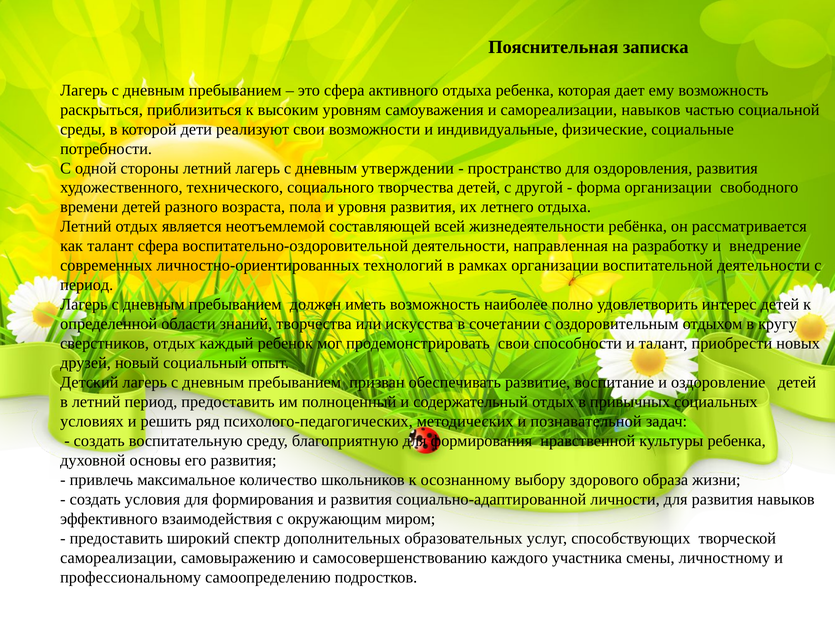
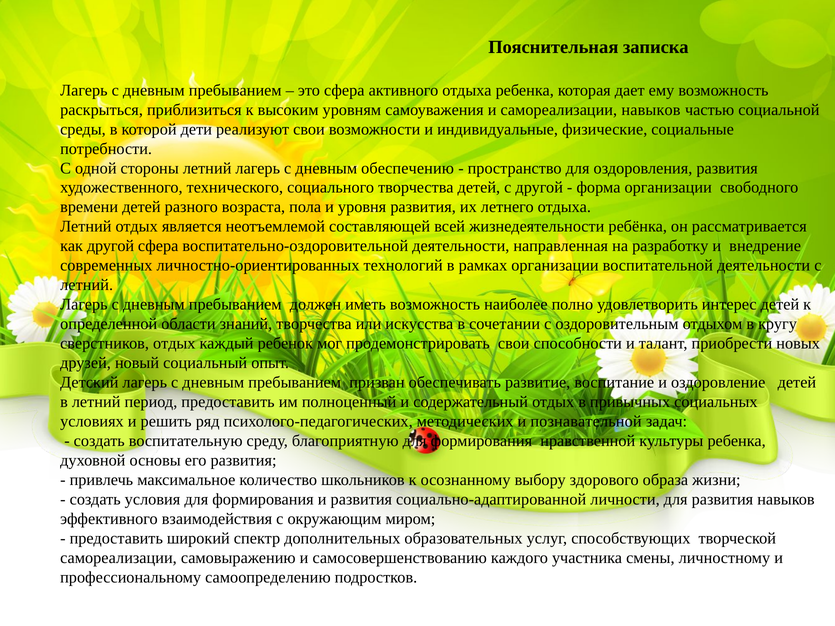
утверждении: утверждении -> обеспечению
как талант: талант -> другой
период at (87, 285): период -> летний
